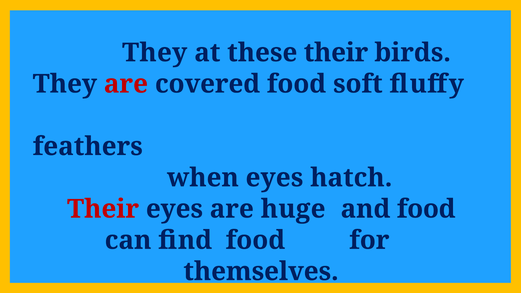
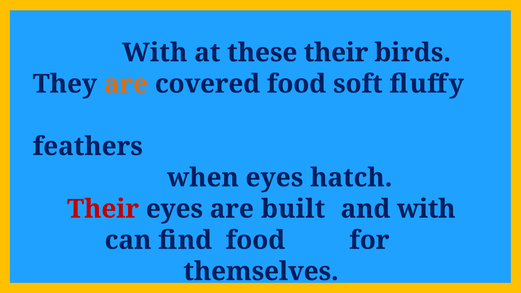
They at (155, 53): They -> With
are at (126, 84) colour: red -> orange
huge: huge -> built
and food: food -> with
